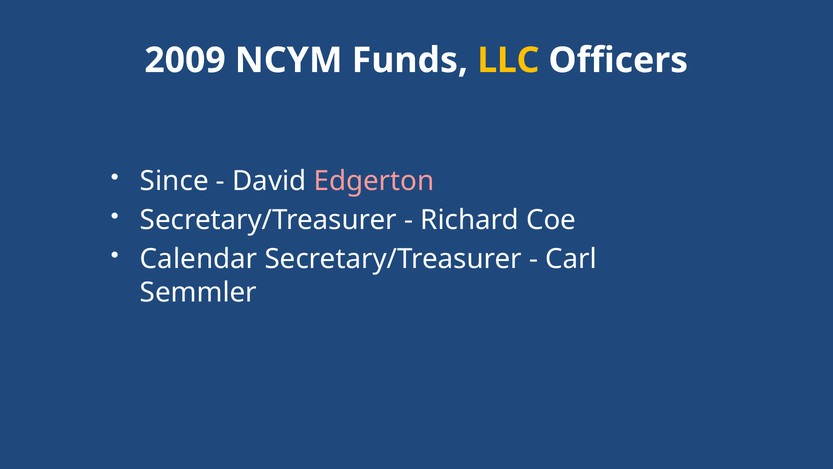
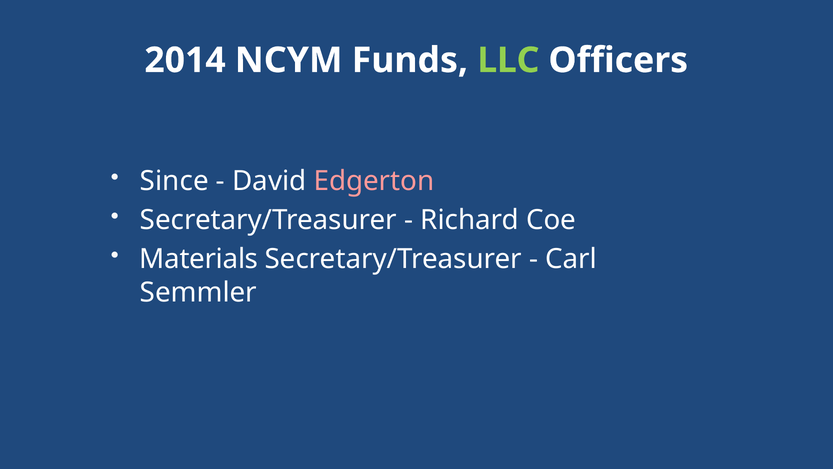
2009: 2009 -> 2014
LLC colour: yellow -> light green
Calendar: Calendar -> Materials
